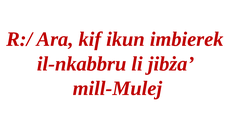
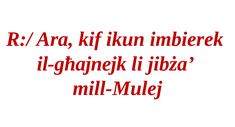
il-nkabbru: il-nkabbru -> il-għajnejk
